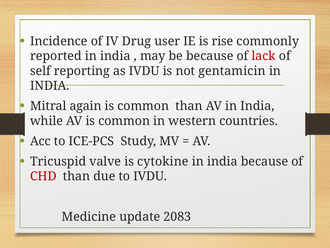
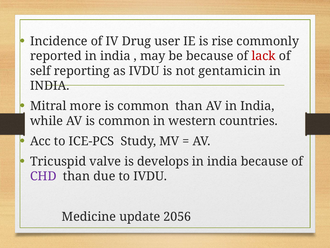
again: again -> more
cytokine: cytokine -> develops
CHD colour: red -> purple
2083: 2083 -> 2056
